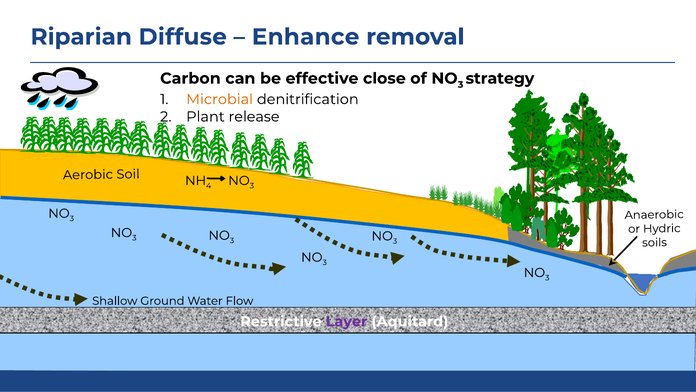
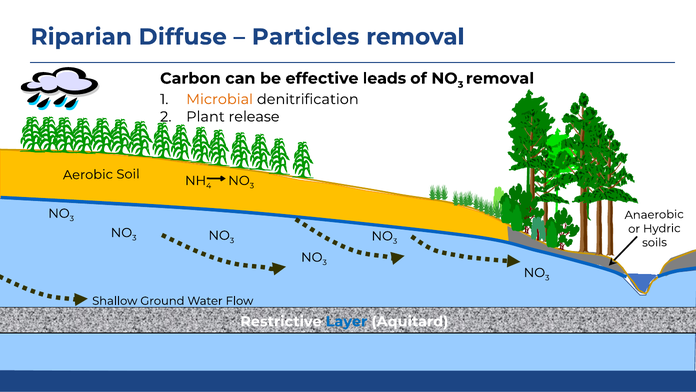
Enhance: Enhance -> Particles
close: close -> leads
strategy at (500, 78): strategy -> removal
Layer colour: purple -> blue
